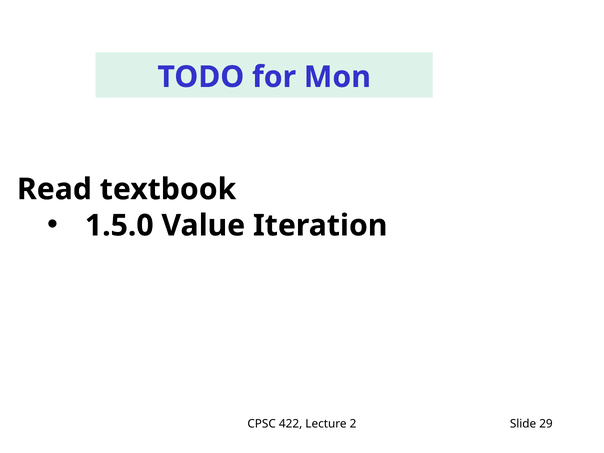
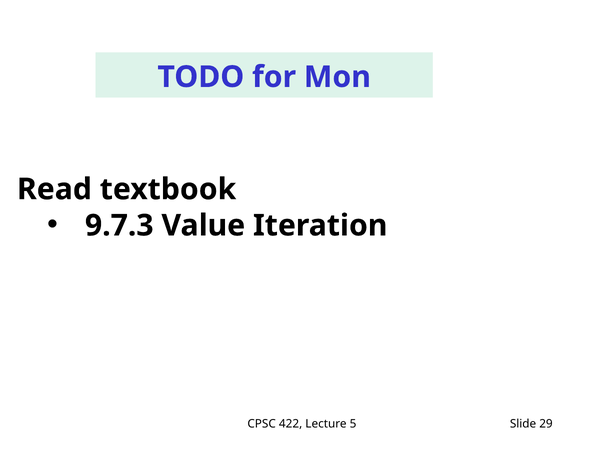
1.5.0: 1.5.0 -> 9.7.3
2: 2 -> 5
